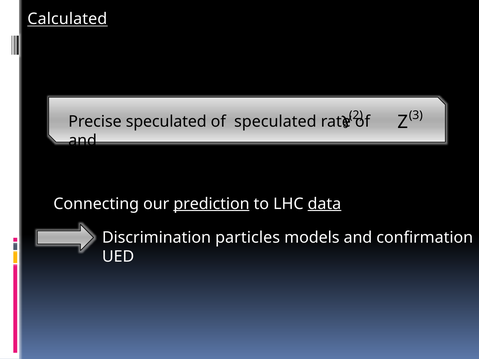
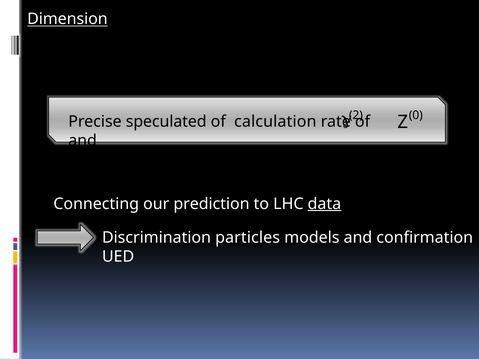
Calculated: Calculated -> Dimension
3: 3 -> 0
of speculated: speculated -> calculation
prediction underline: present -> none
